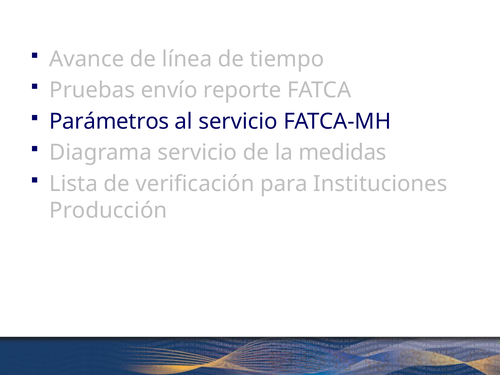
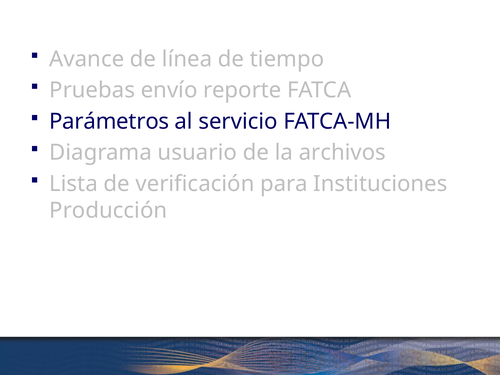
Diagrama servicio: servicio -> usuario
medidas: medidas -> archivos
